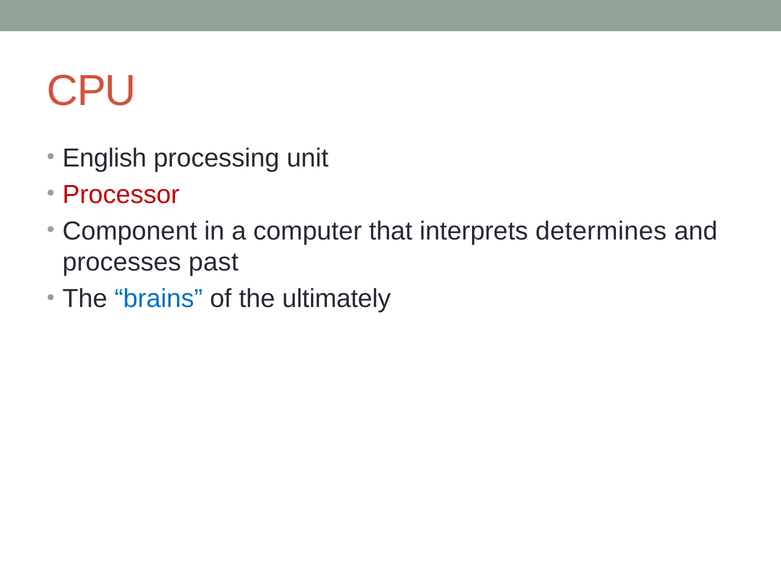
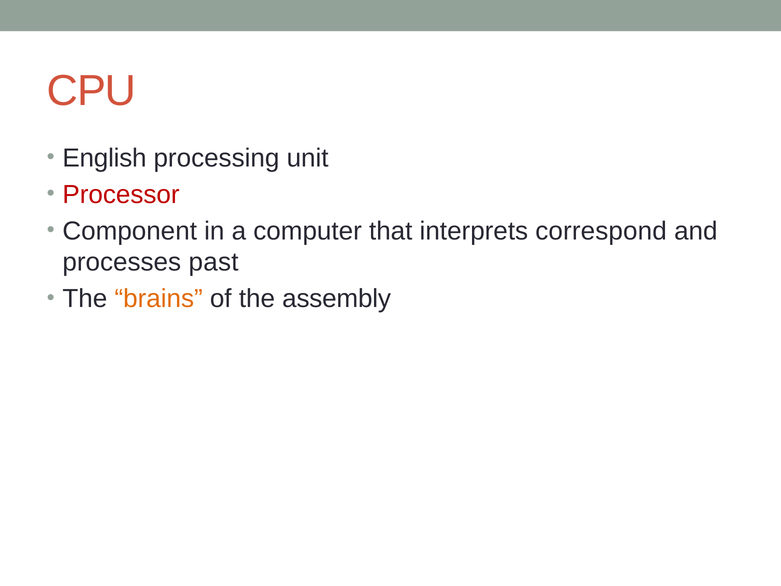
determines: determines -> correspond
brains colour: blue -> orange
ultimately: ultimately -> assembly
